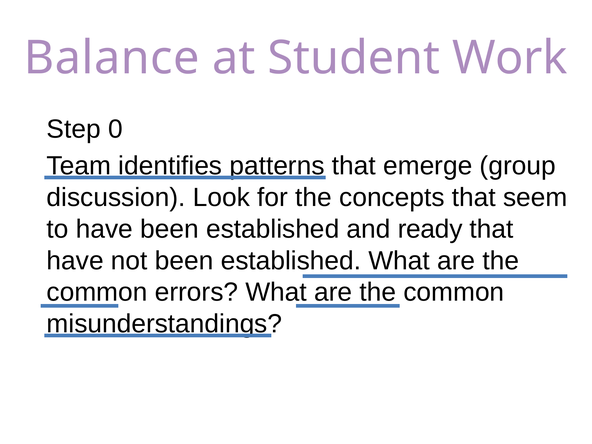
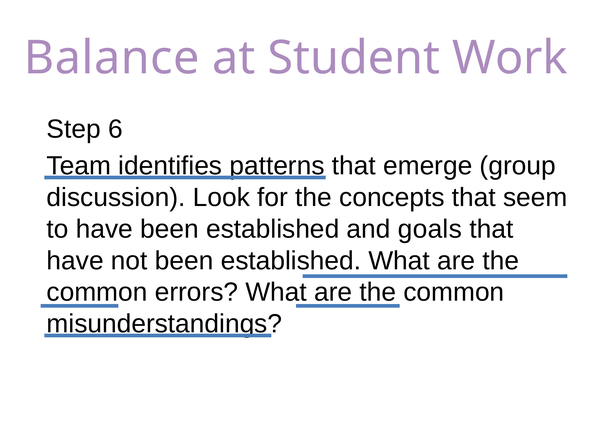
0: 0 -> 6
ready: ready -> goals
